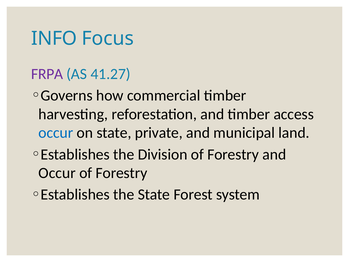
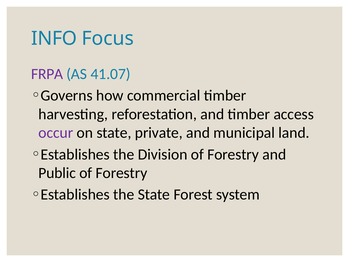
41.27: 41.27 -> 41.07
occur at (56, 133) colour: blue -> purple
Occur at (57, 173): Occur -> Public
